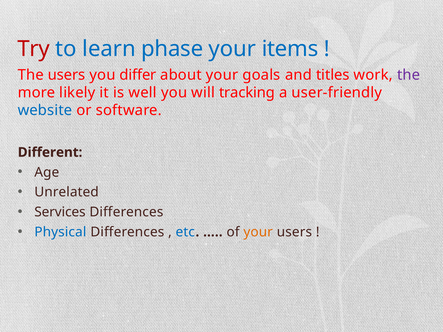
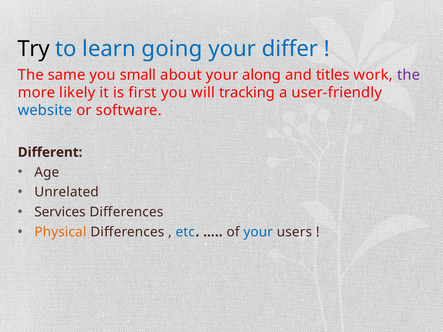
Try colour: red -> black
phase: phase -> going
items: items -> differ
The users: users -> same
differ: differ -> small
goals: goals -> along
well: well -> first
Physical colour: blue -> orange
your at (258, 232) colour: orange -> blue
